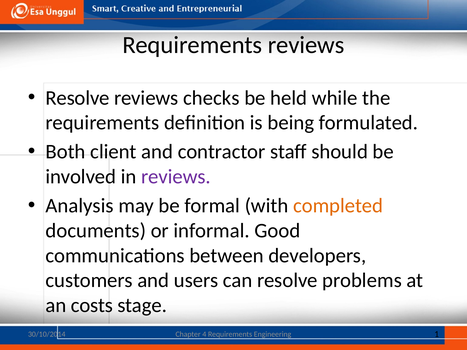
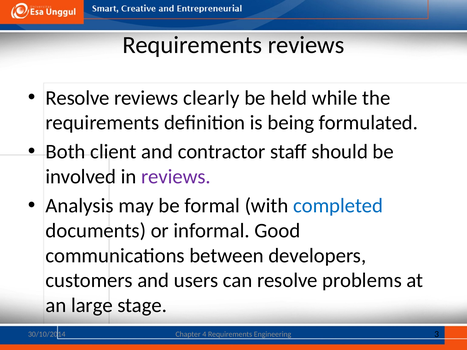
checks: checks -> clearly
completed colour: orange -> blue
costs: costs -> large
1: 1 -> 3
